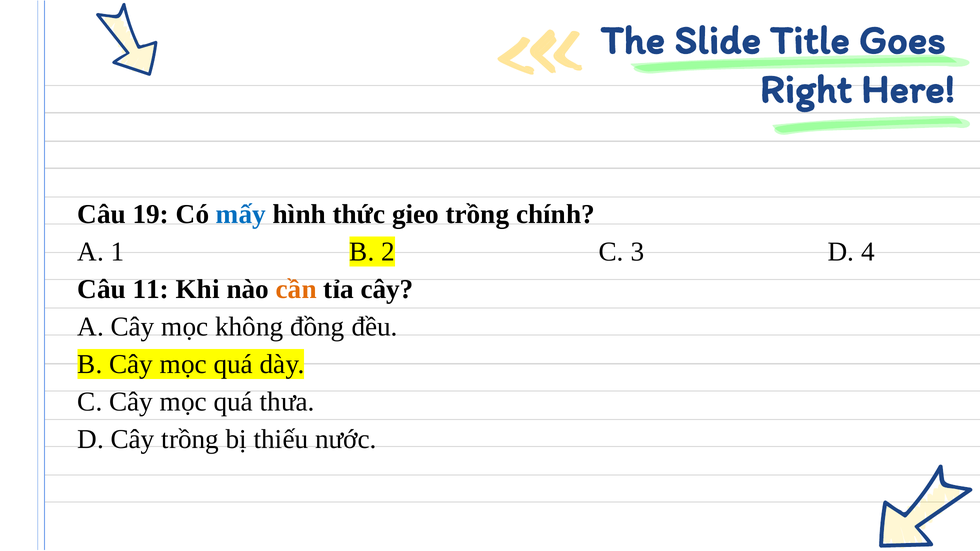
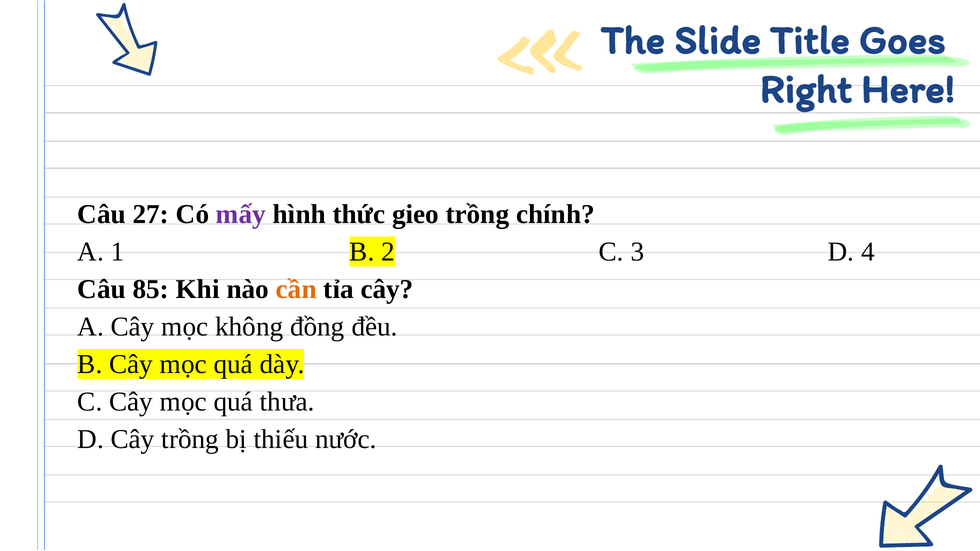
19: 19 -> 27
mấy colour: blue -> purple
11: 11 -> 85
